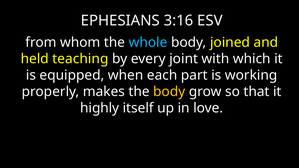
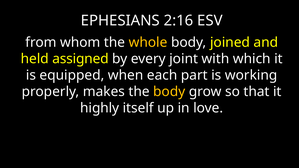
3:16: 3:16 -> 2:16
whole colour: light blue -> yellow
teaching: teaching -> assigned
